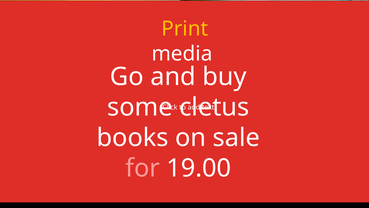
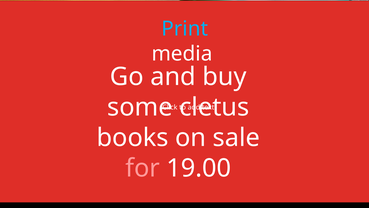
Print colour: yellow -> light blue
